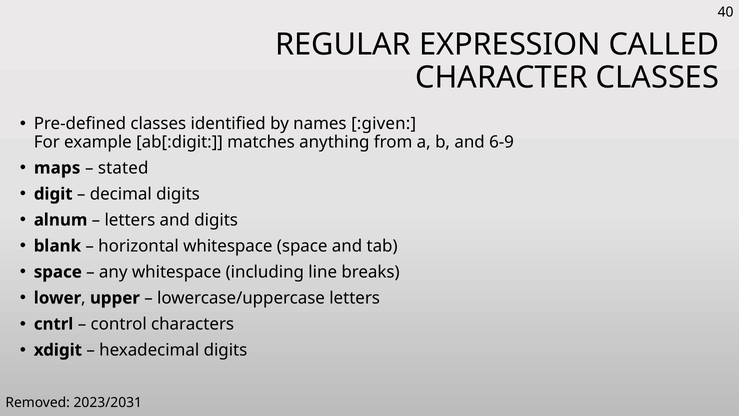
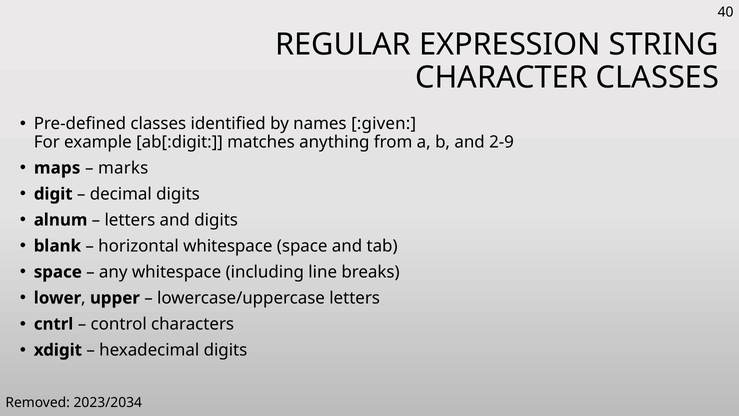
CALLED: CALLED -> STRING
6-9: 6-9 -> 2-9
stated: stated -> marks
2023/2031: 2023/2031 -> 2023/2034
